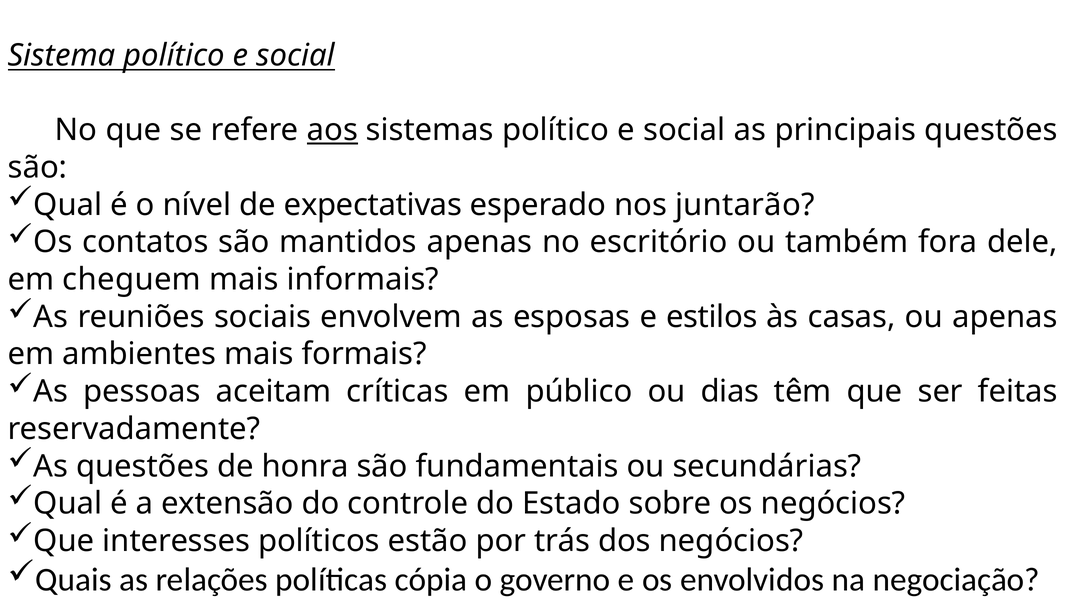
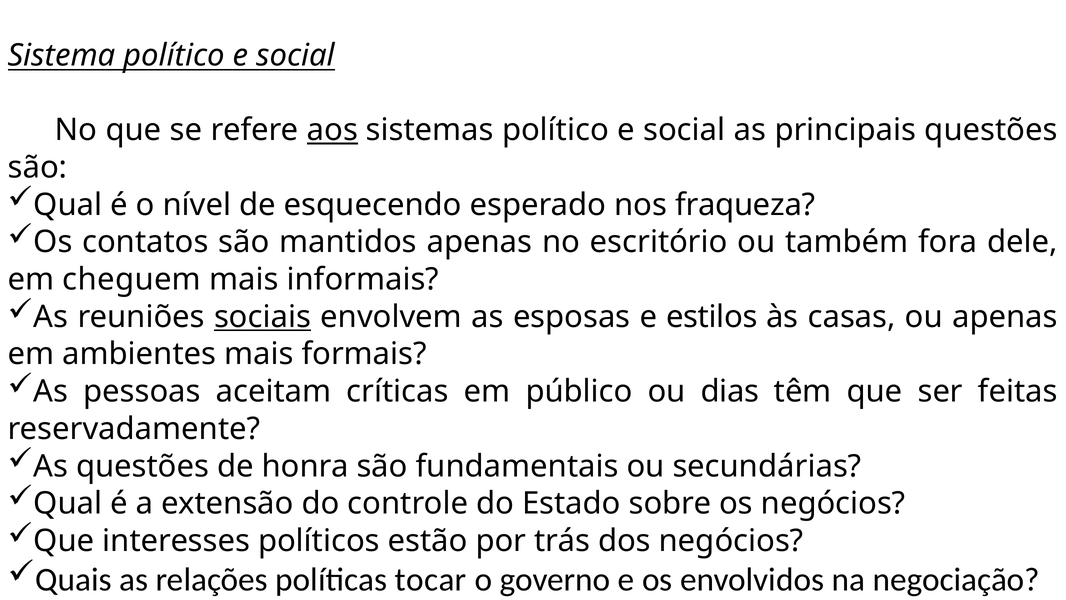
expectativas: expectativas -> esquecendo
juntarão: juntarão -> fraqueza
sociais underline: none -> present
cópia: cópia -> tocar
